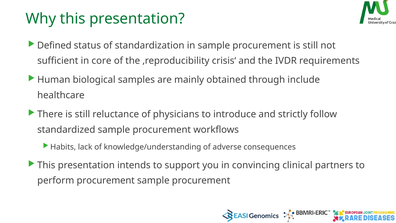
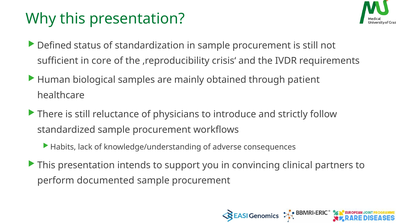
include: include -> patient
perform procurement: procurement -> documented
